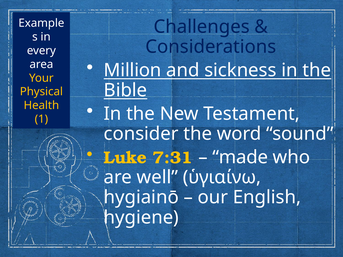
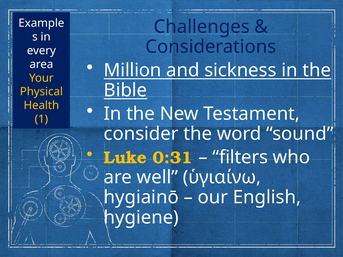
7:31: 7:31 -> 0:31
made: made -> filters
